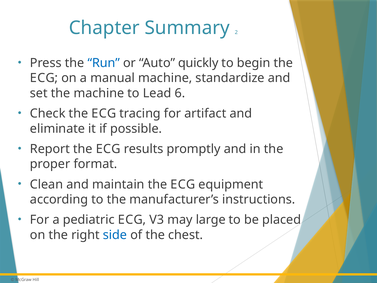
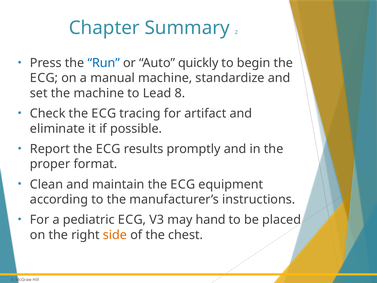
6: 6 -> 8
large: large -> hand
side colour: blue -> orange
